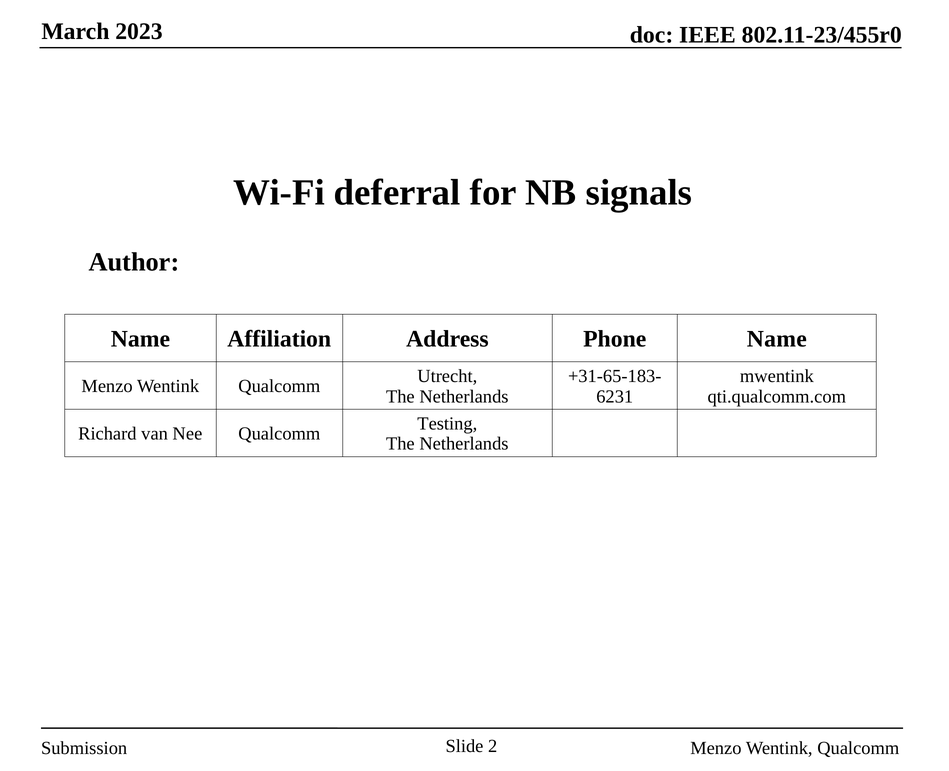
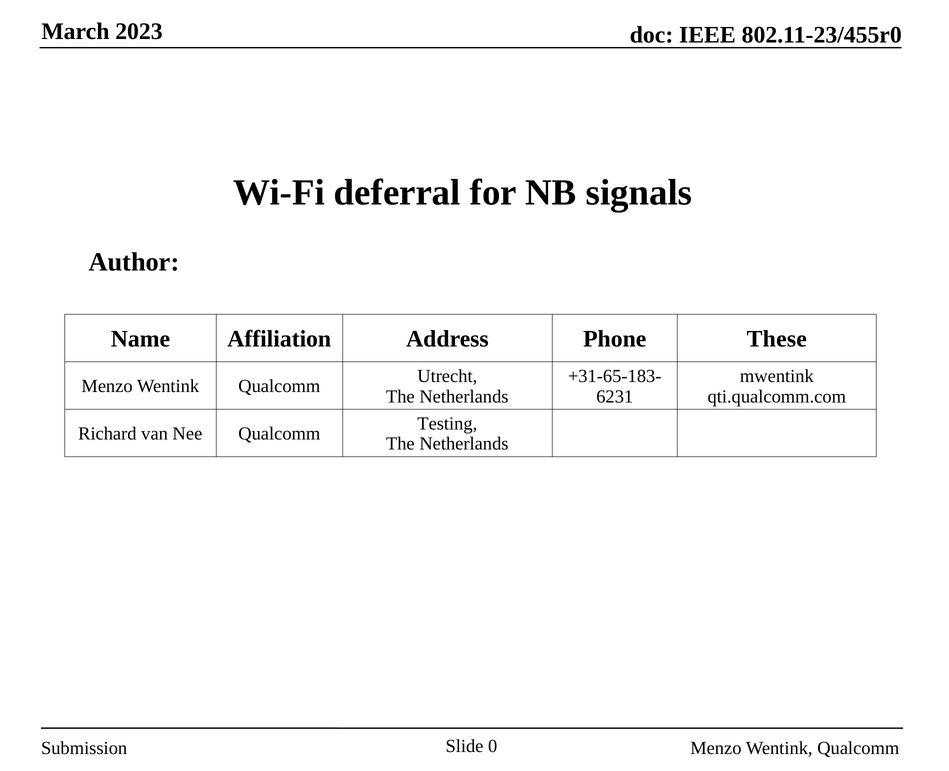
Phone Name: Name -> These
2: 2 -> 0
